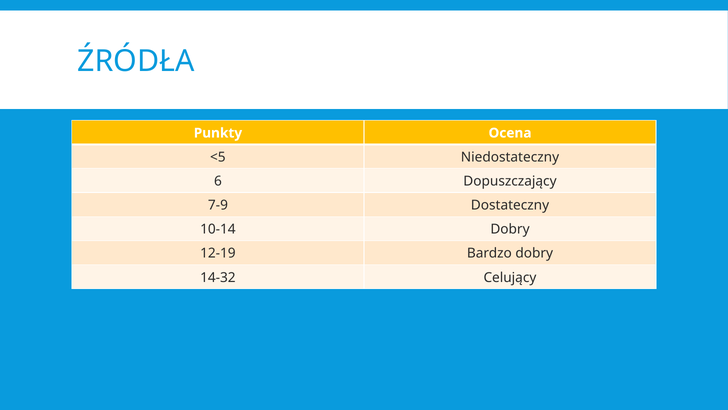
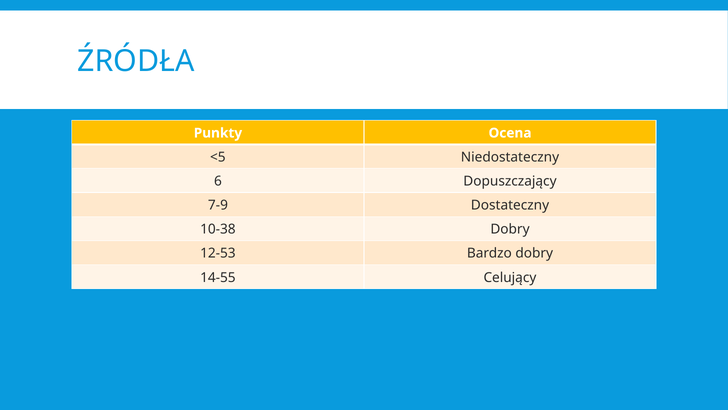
10-14: 10-14 -> 10-38
12-19: 12-19 -> 12-53
14-32: 14-32 -> 14-55
